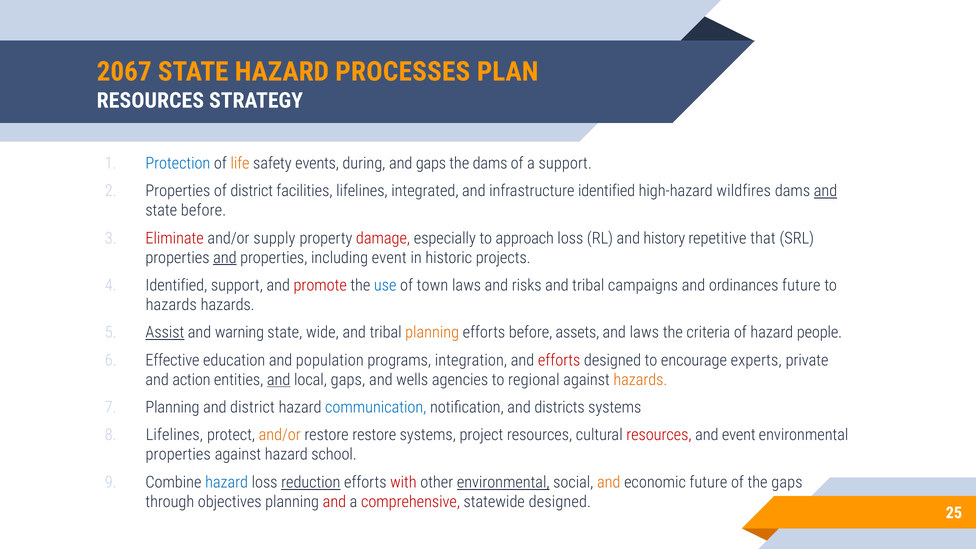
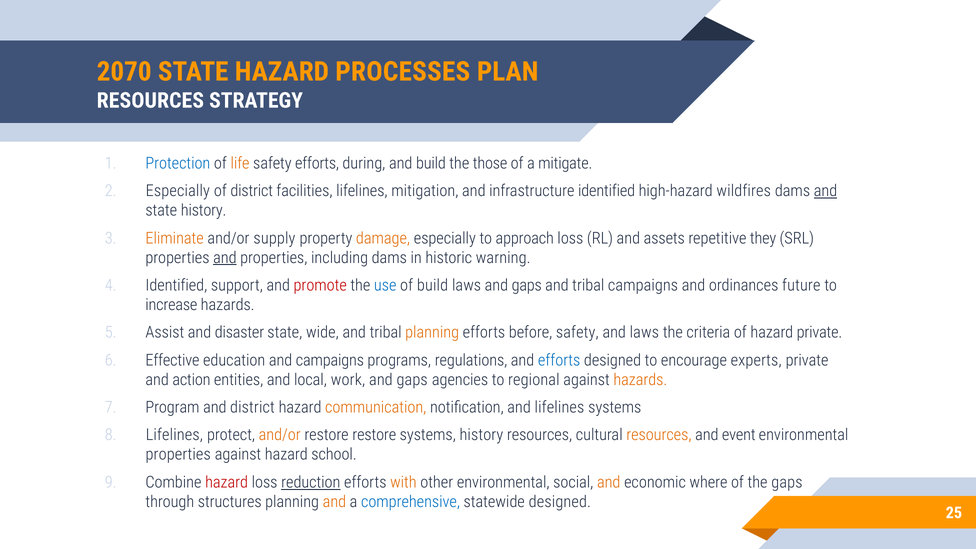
2067: 2067 -> 2070
safety events: events -> efforts
and gaps: gaps -> build
the dams: dams -> those
a support: support -> mitigate
Properties at (178, 191): Properties -> Especially
integrated: integrated -> mitigation
state before: before -> history
Eliminate colour: red -> orange
damage colour: red -> orange
history: history -> assets
that: that -> they
including event: event -> dams
projects: projects -> warning
of town: town -> build
laws and risks: risks -> gaps
hazards at (171, 305): hazards -> increase
Assist underline: present -> none
warning: warning -> disaster
before assets: assets -> safety
hazard people: people -> private
and population: population -> campaigns
integration: integration -> regulations
efforts at (559, 360) colour: red -> blue
and at (279, 380) underline: present -> none
local gaps: gaps -> work
wells at (412, 380): wells -> gaps
Planning at (172, 407): Planning -> Program
communication colour: blue -> orange
and districts: districts -> lifelines
systems project: project -> history
resources at (659, 435) colour: red -> orange
hazard at (227, 482) colour: blue -> red
with colour: red -> orange
environmental at (503, 482) underline: present -> none
economic future: future -> where
objectives: objectives -> structures
and at (334, 502) colour: red -> orange
comprehensive colour: red -> blue
